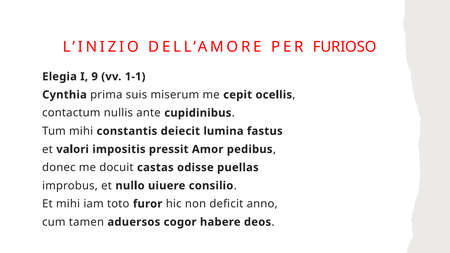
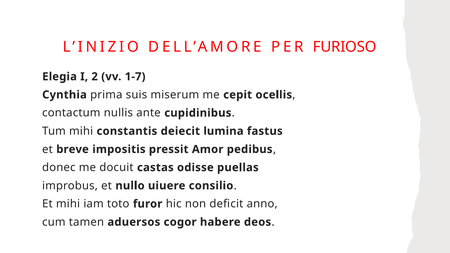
9: 9 -> 2
1-1: 1-1 -> 1-7
valori: valori -> breve
